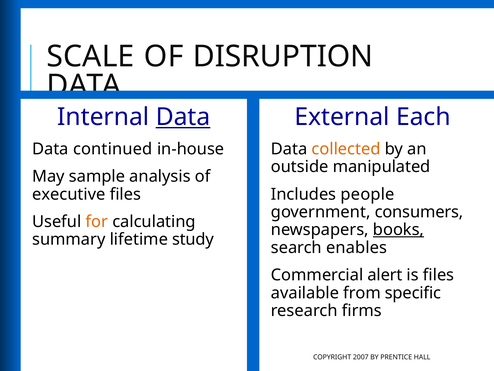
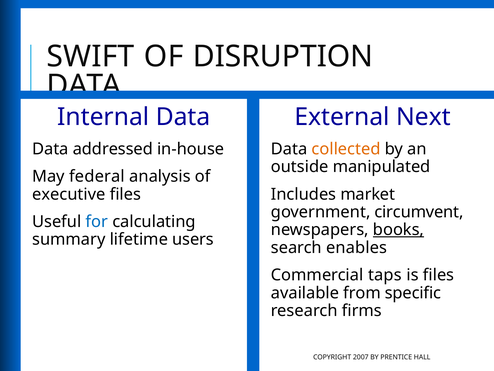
SCALE: SCALE -> SWIFT
Data at (183, 117) underline: present -> none
Each: Each -> Next
continued: continued -> addressed
sample: sample -> federal
people: people -> market
consumers: consumers -> circumvent
for colour: orange -> blue
study: study -> users
alert: alert -> taps
